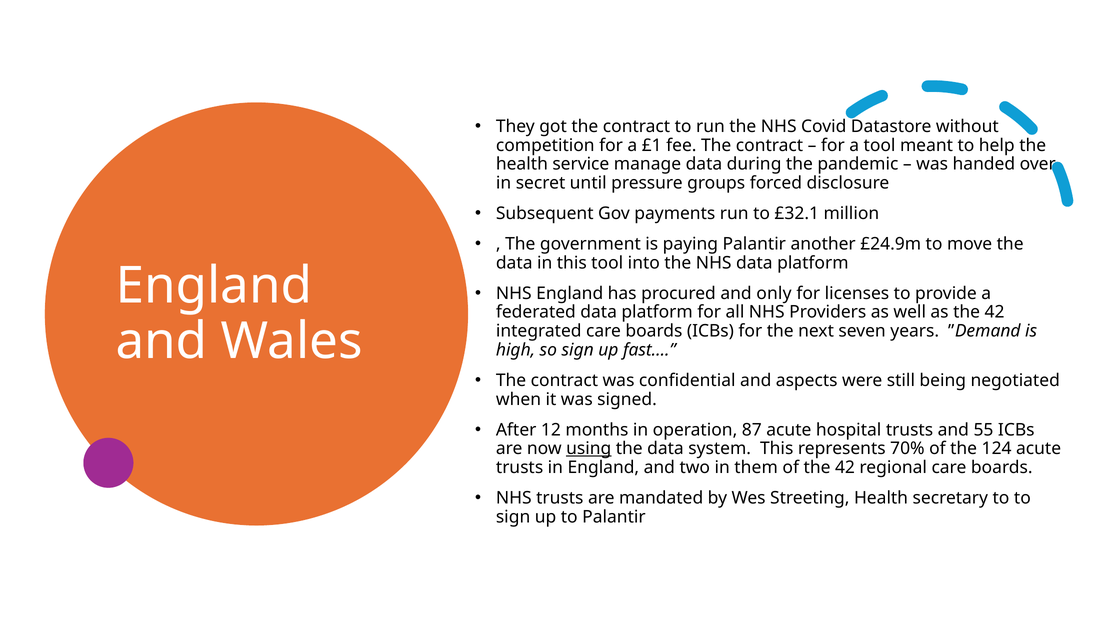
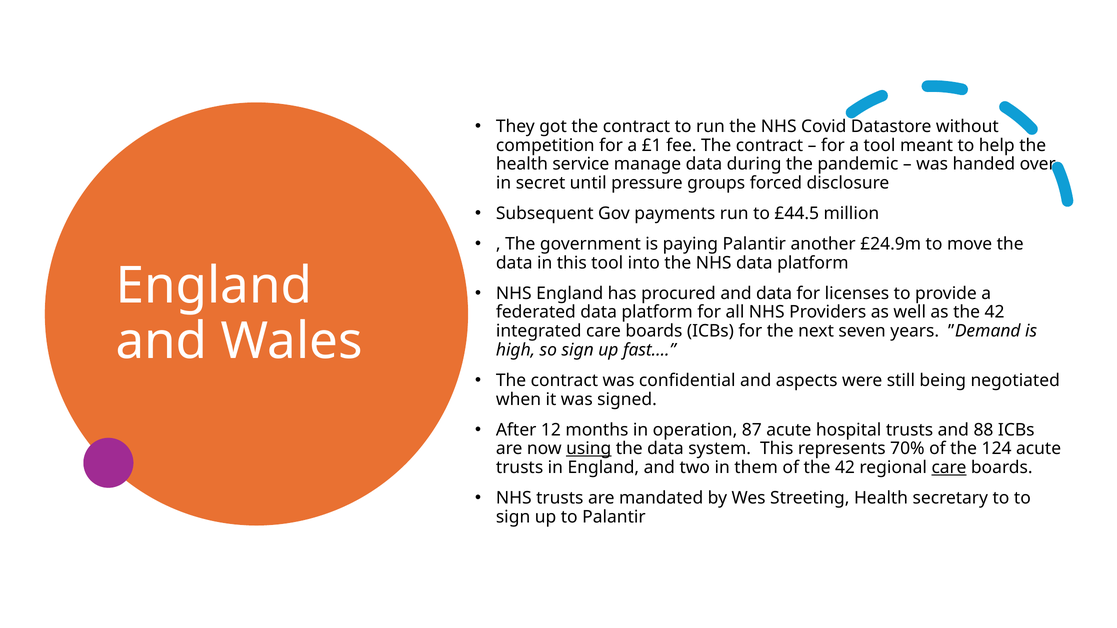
£32.1: £32.1 -> £44.5
and only: only -> data
55: 55 -> 88
care at (949, 468) underline: none -> present
